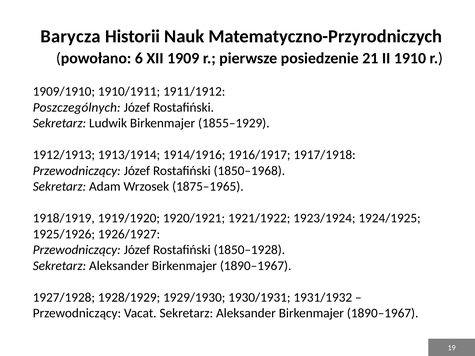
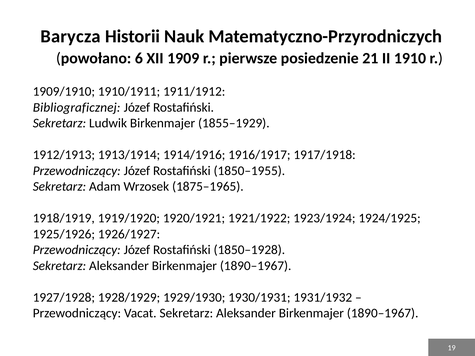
Poszczególnych: Poszczególnych -> Bibliograficznej
1850–1968: 1850–1968 -> 1850–1955
